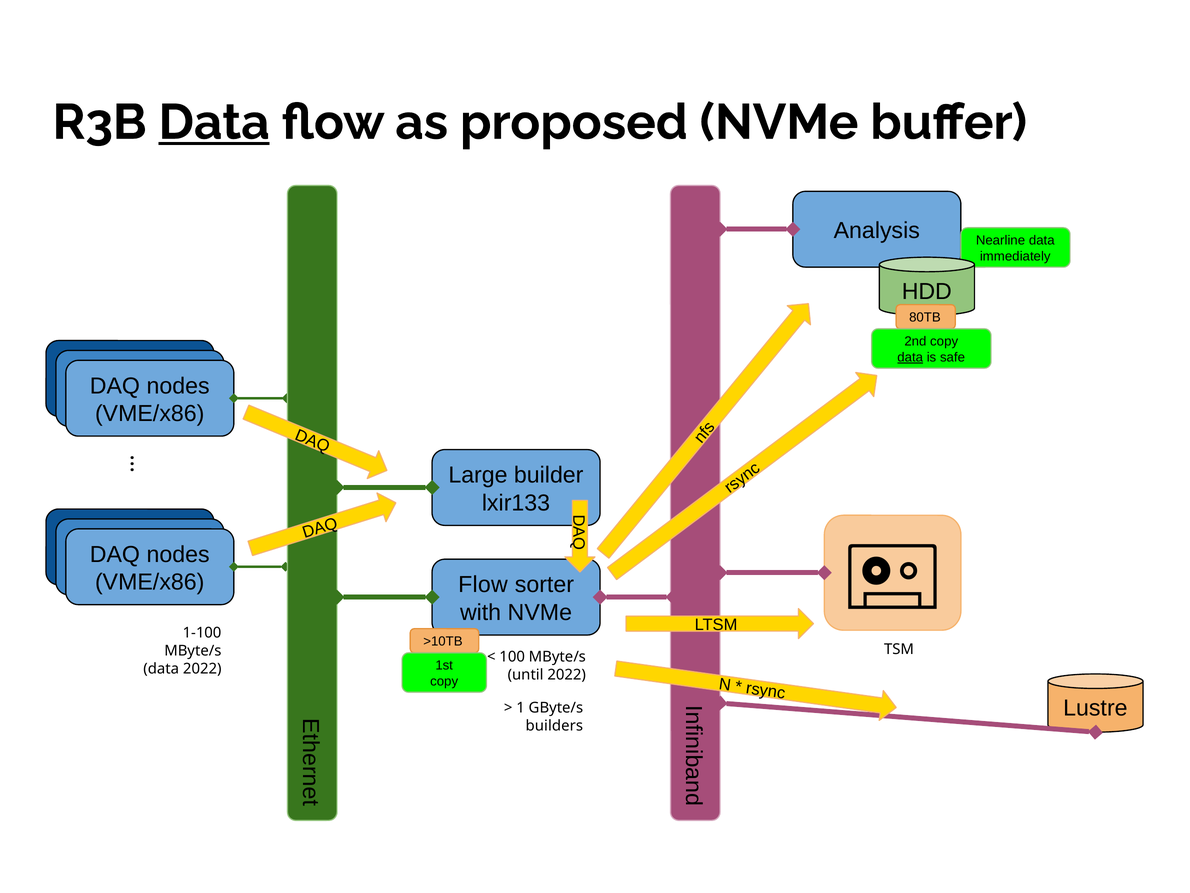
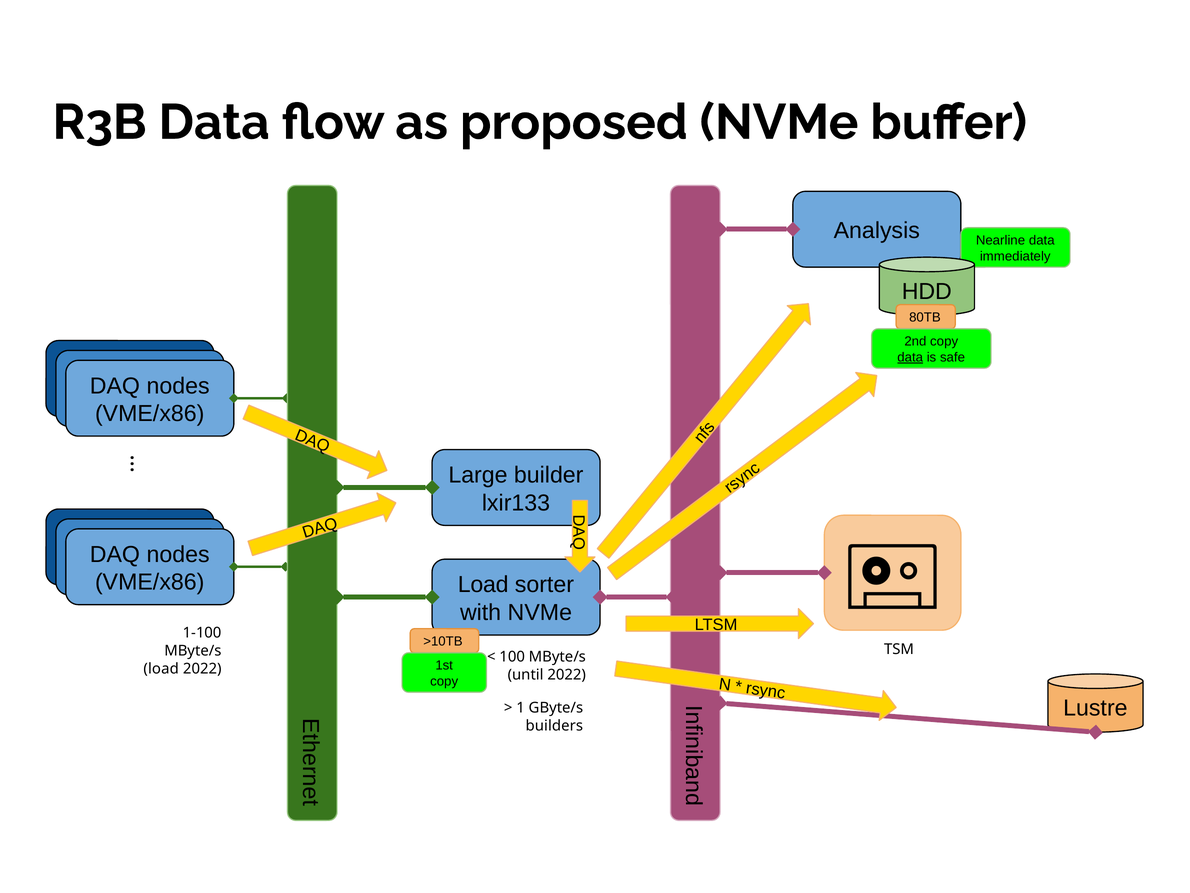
Data at (214, 122) underline: present -> none
Flow at (483, 585): Flow -> Load
data at (161, 668): data -> load
